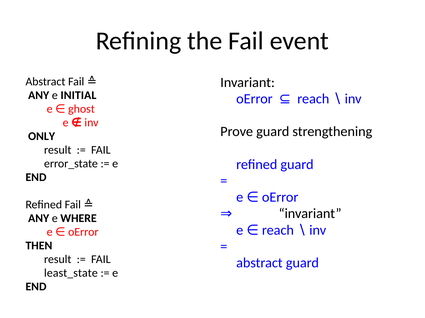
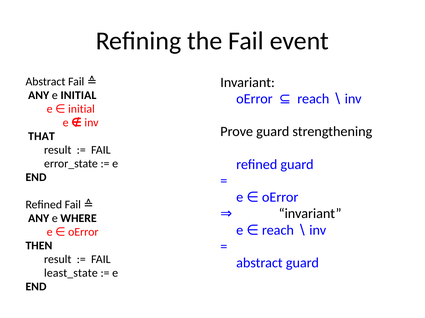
ghost at (81, 109): ghost -> initial
ONLY: ONLY -> THAT
